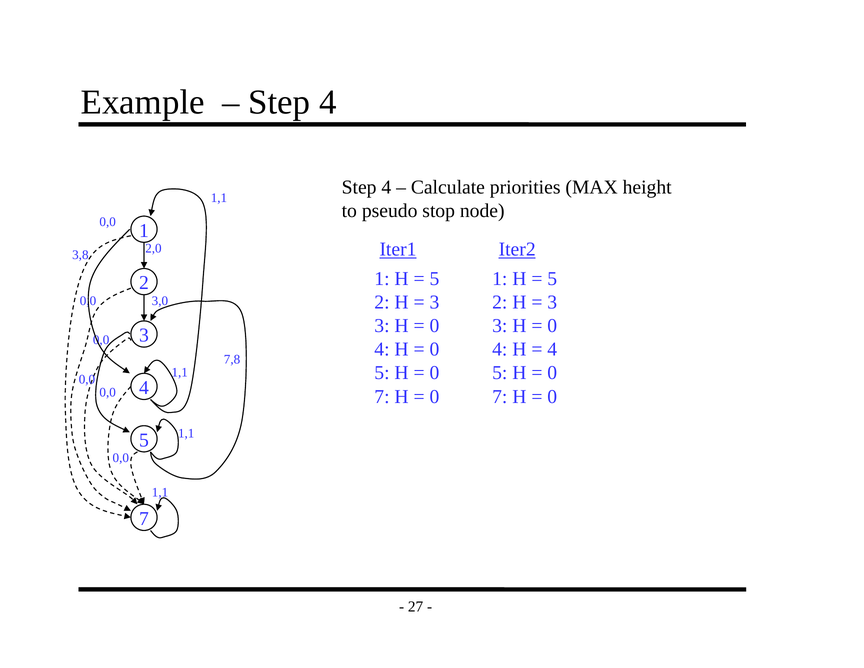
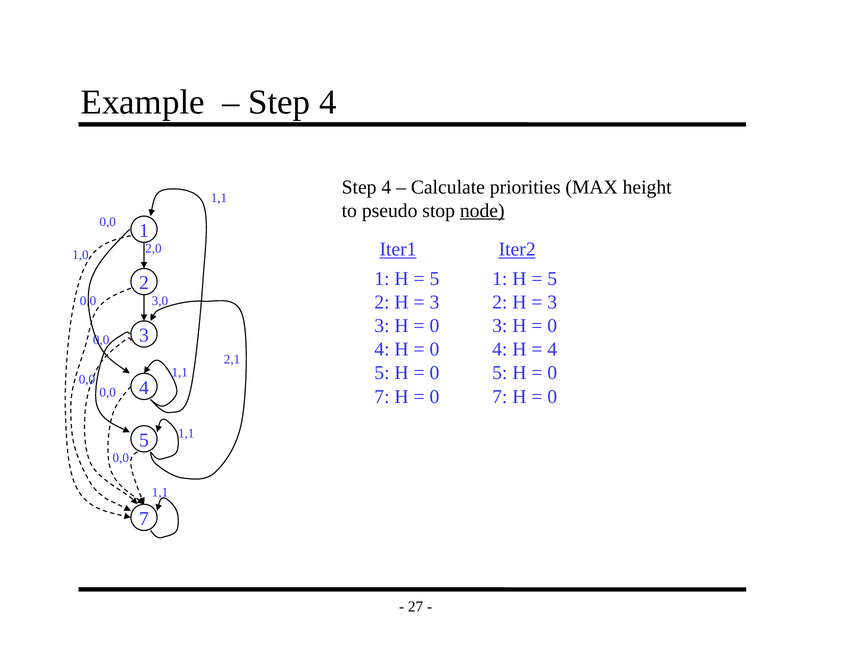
node underline: none -> present
3,8: 3,8 -> 1,0
7,8: 7,8 -> 2,1
